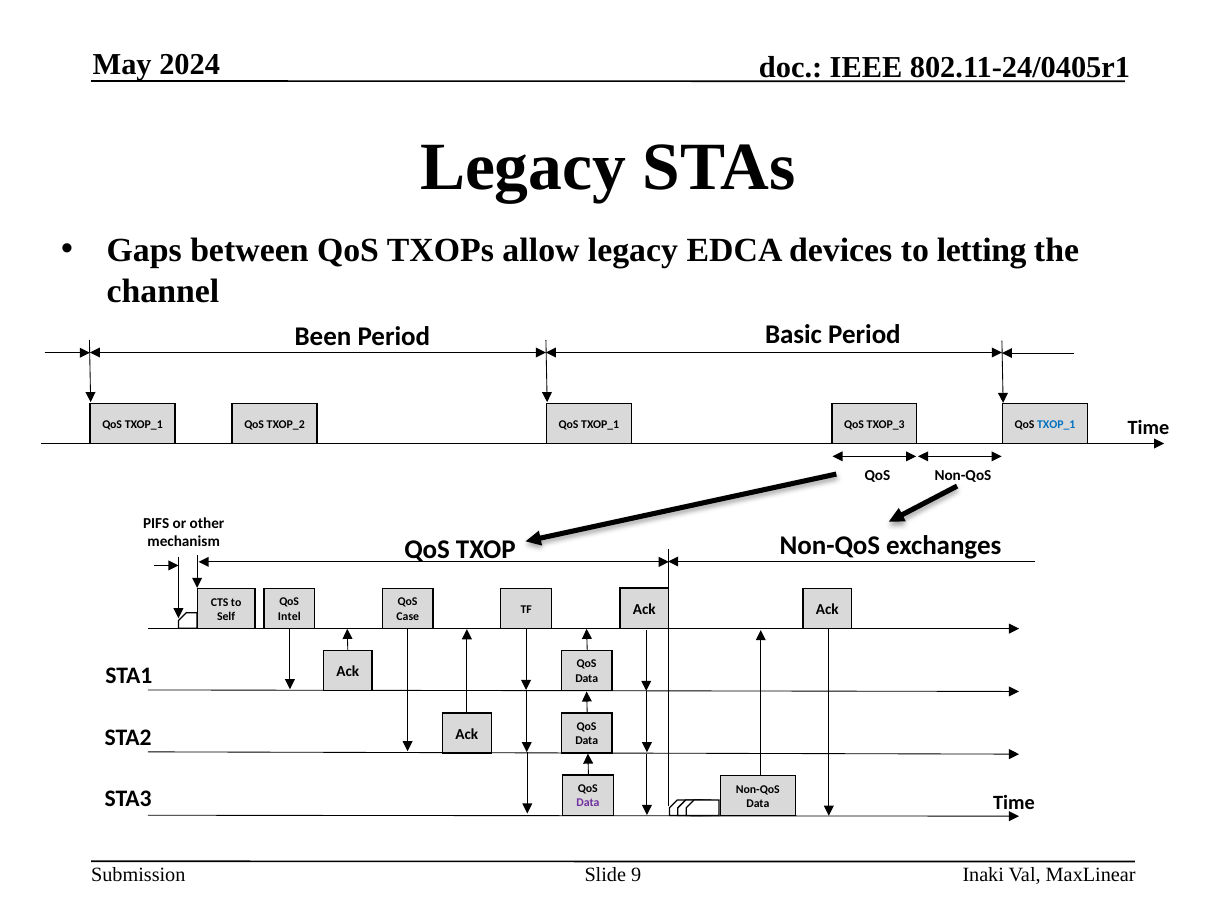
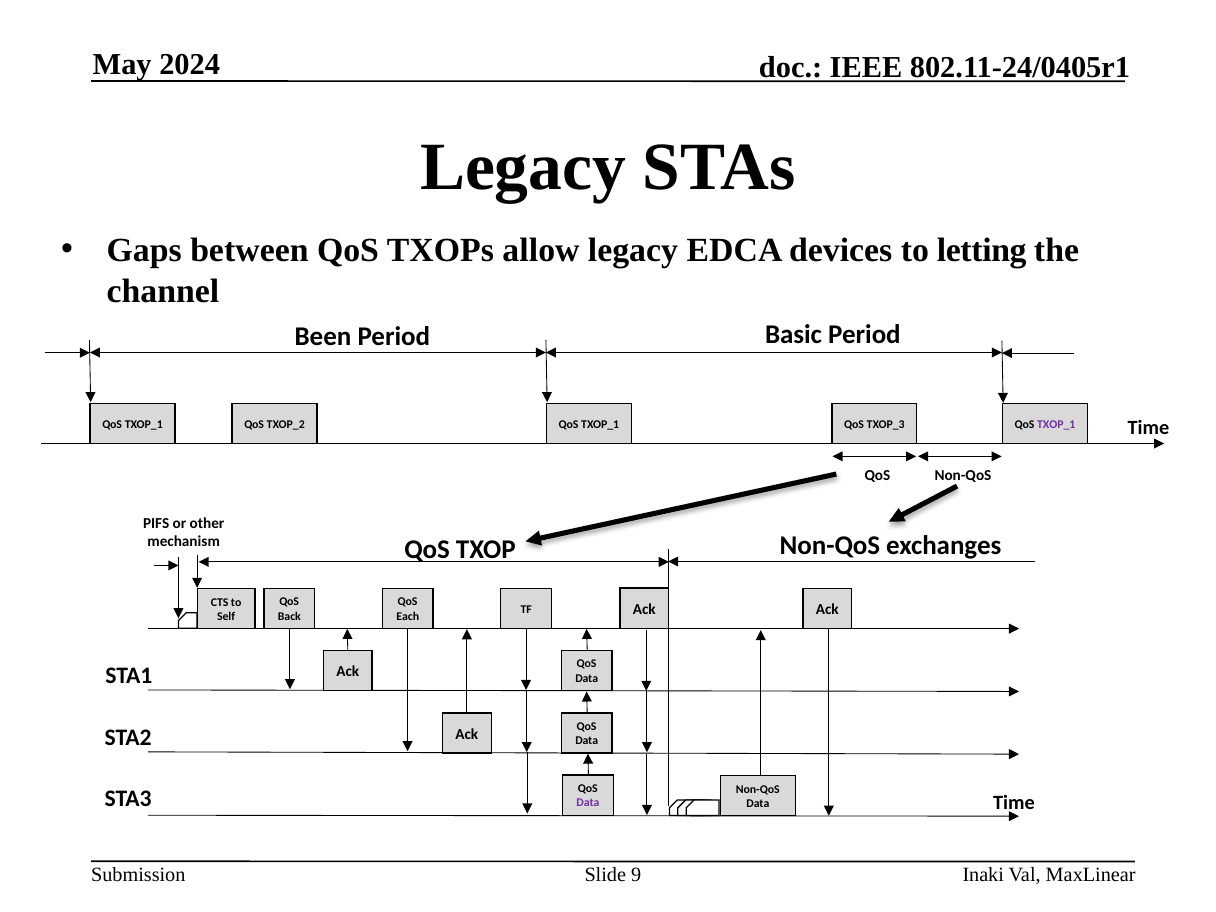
TXOP_1 at (1056, 424) colour: blue -> purple
Intel: Intel -> Back
Case: Case -> Each
